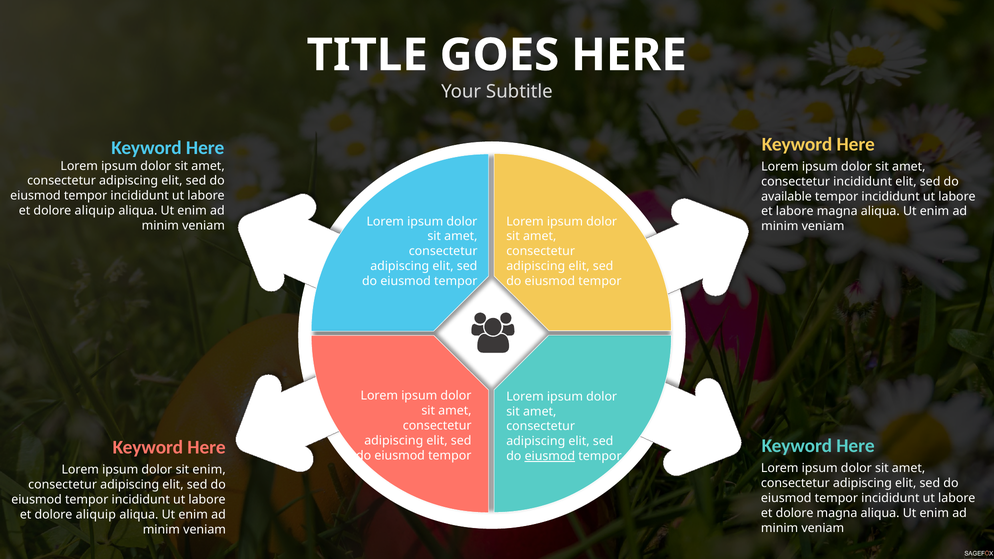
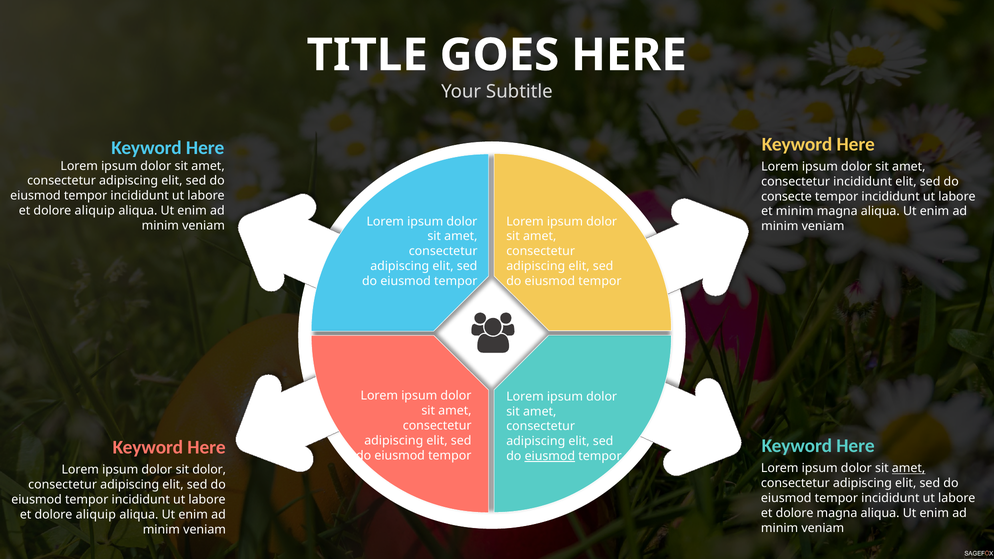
available: available -> consecte
et labore: labore -> minim
amet at (909, 468) underline: none -> present
sit enim: enim -> dolor
